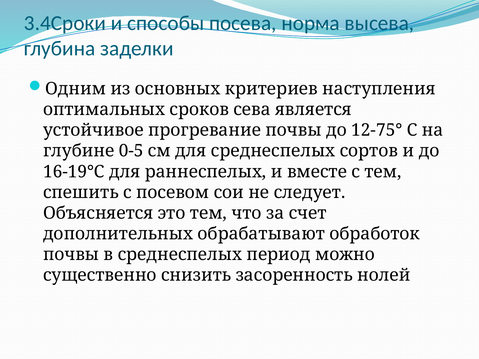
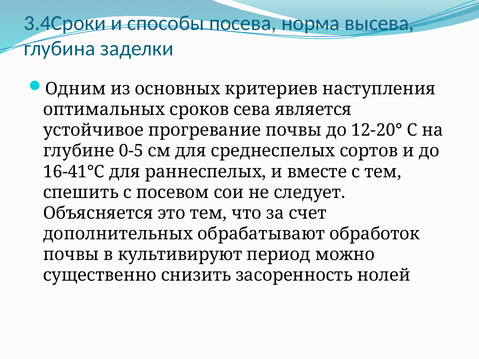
12-75°: 12-75° -> 12-20°
16-19°С: 16-19°С -> 16-41°С
в среднеспелых: среднеспелых -> культивируют
